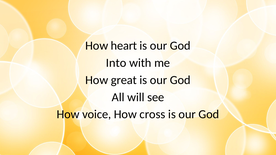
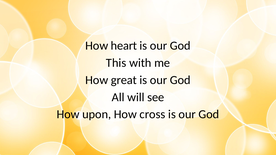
Into: Into -> This
voice: voice -> upon
